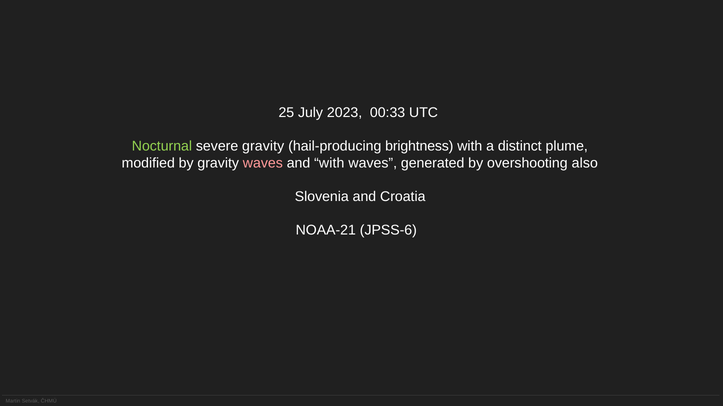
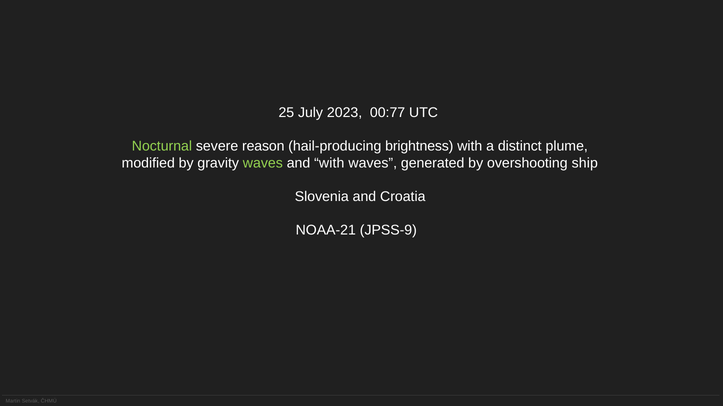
00:33: 00:33 -> 00:77
severe gravity: gravity -> reason
waves at (263, 163) colour: pink -> light green
also: also -> ship
JPSS-6: JPSS-6 -> JPSS-9
